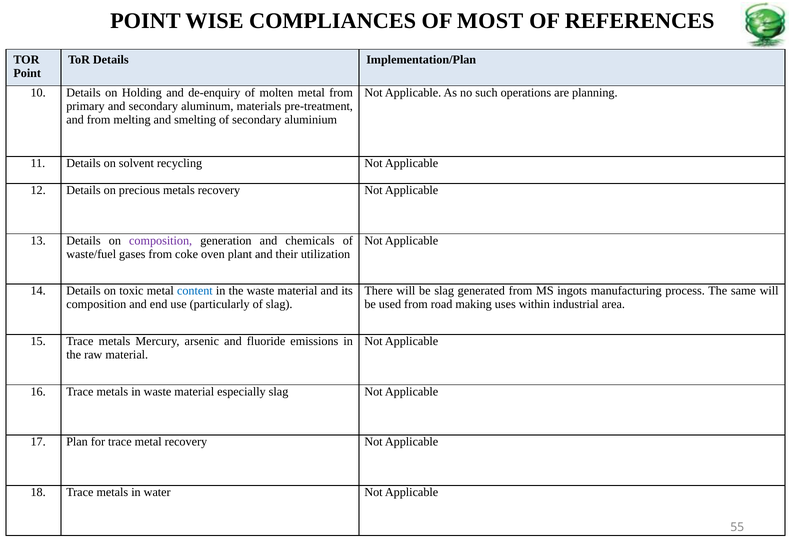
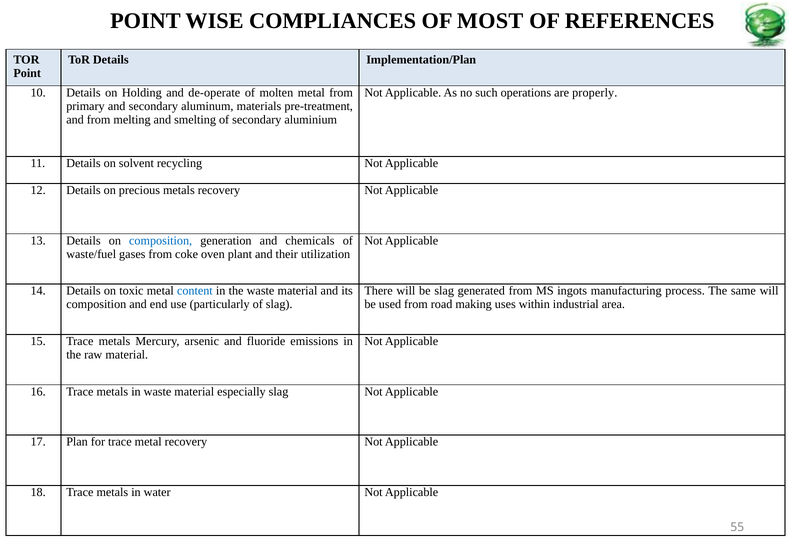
de-enquiry: de-enquiry -> de-operate
planning: planning -> properly
composition at (161, 240) colour: purple -> blue
